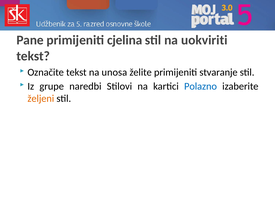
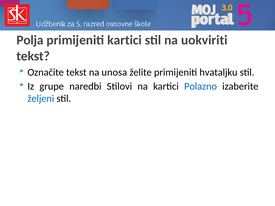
Pane: Pane -> Polja
primijeniti cjelina: cjelina -> kartici
stvaranje: stvaranje -> hvataljku
željeni colour: orange -> blue
